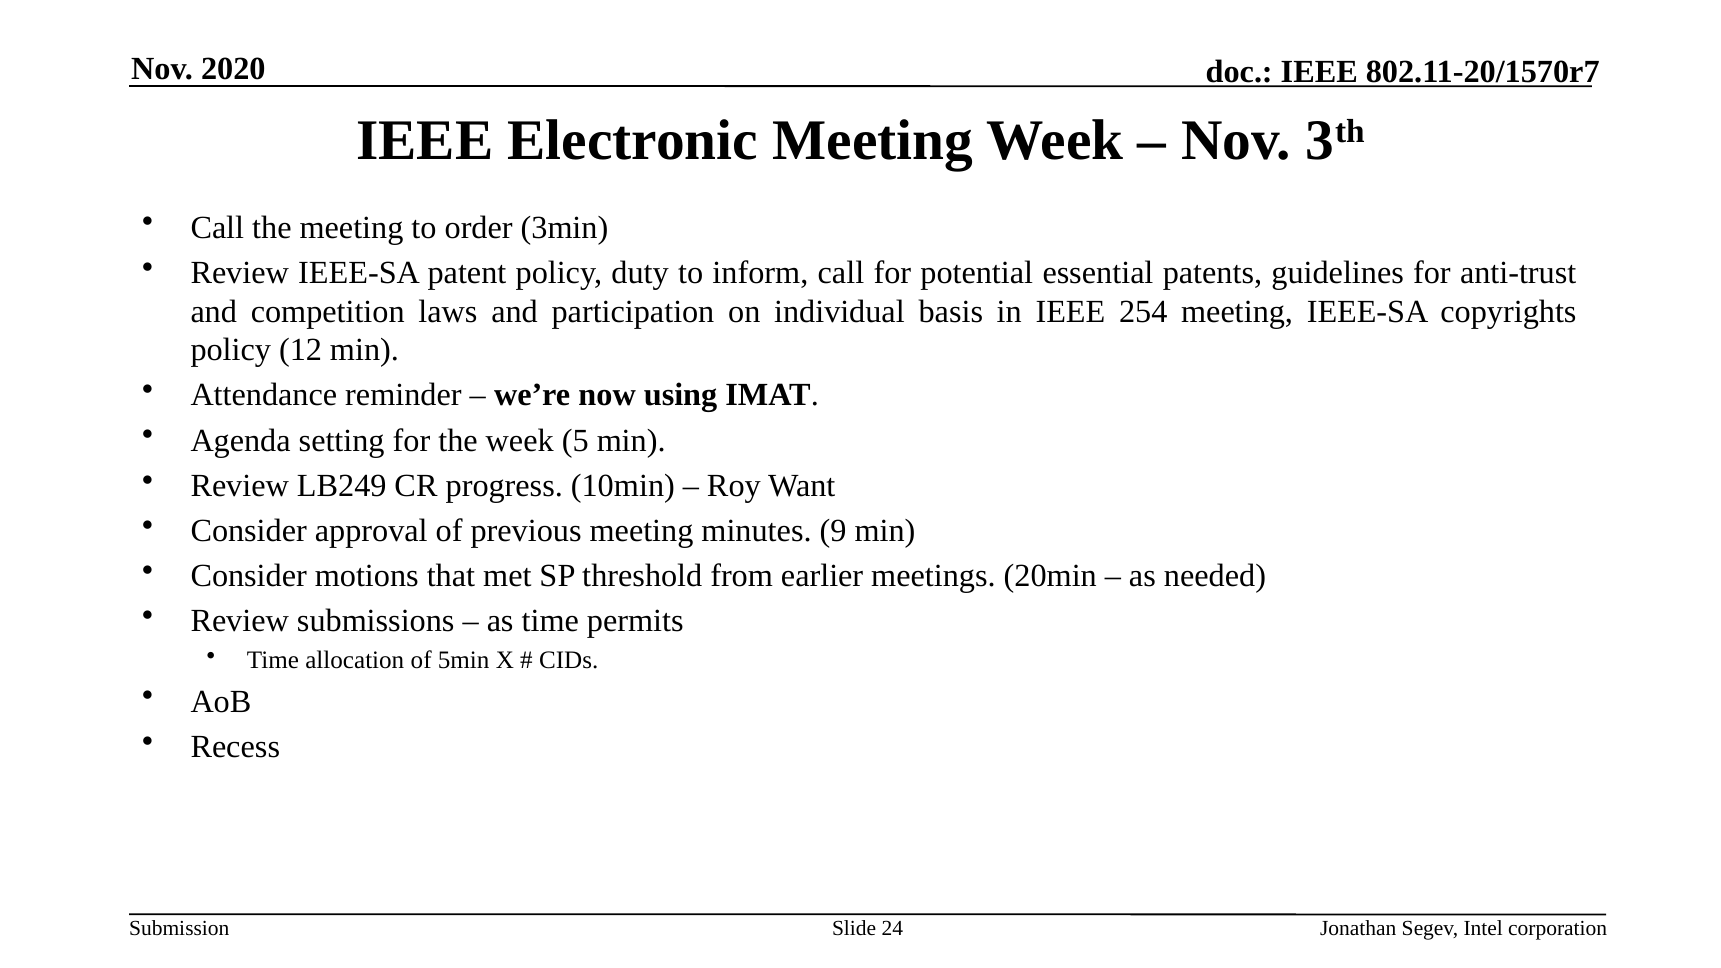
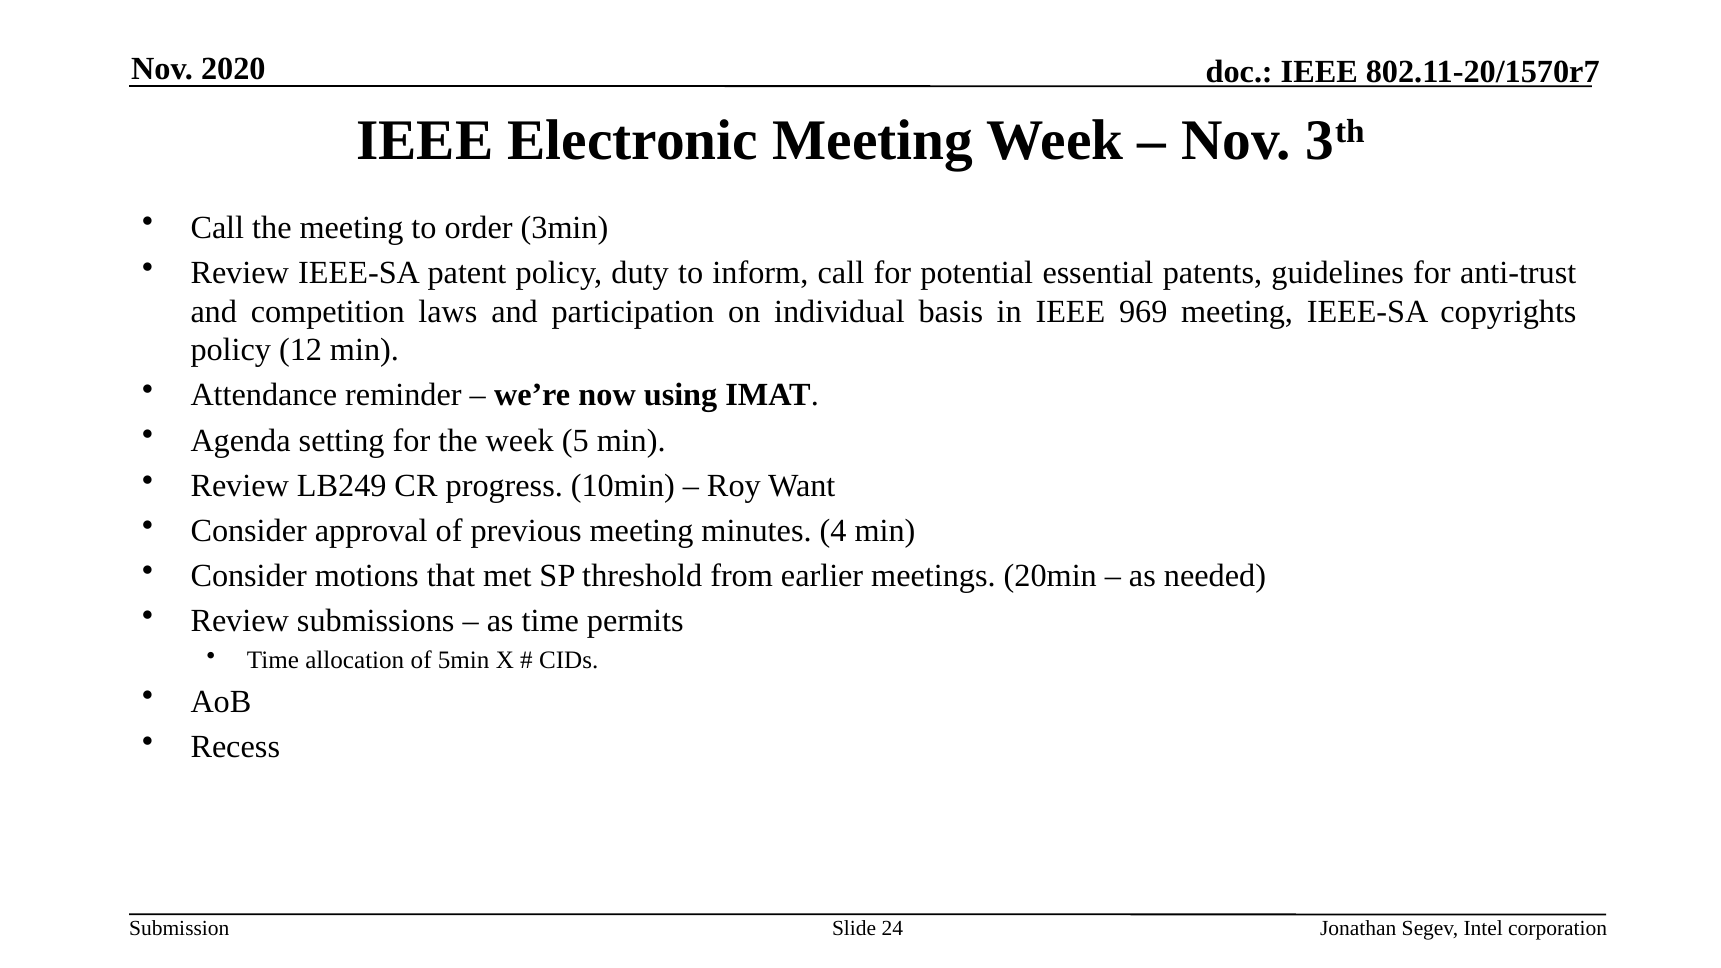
254: 254 -> 969
9: 9 -> 4
